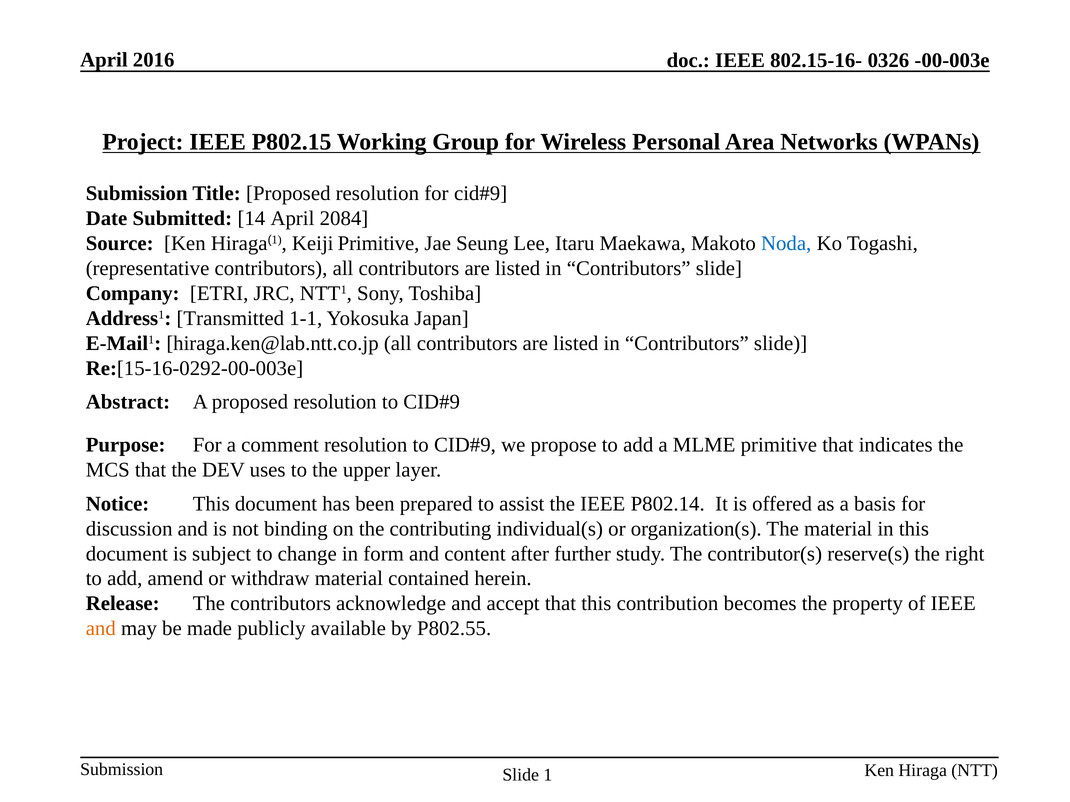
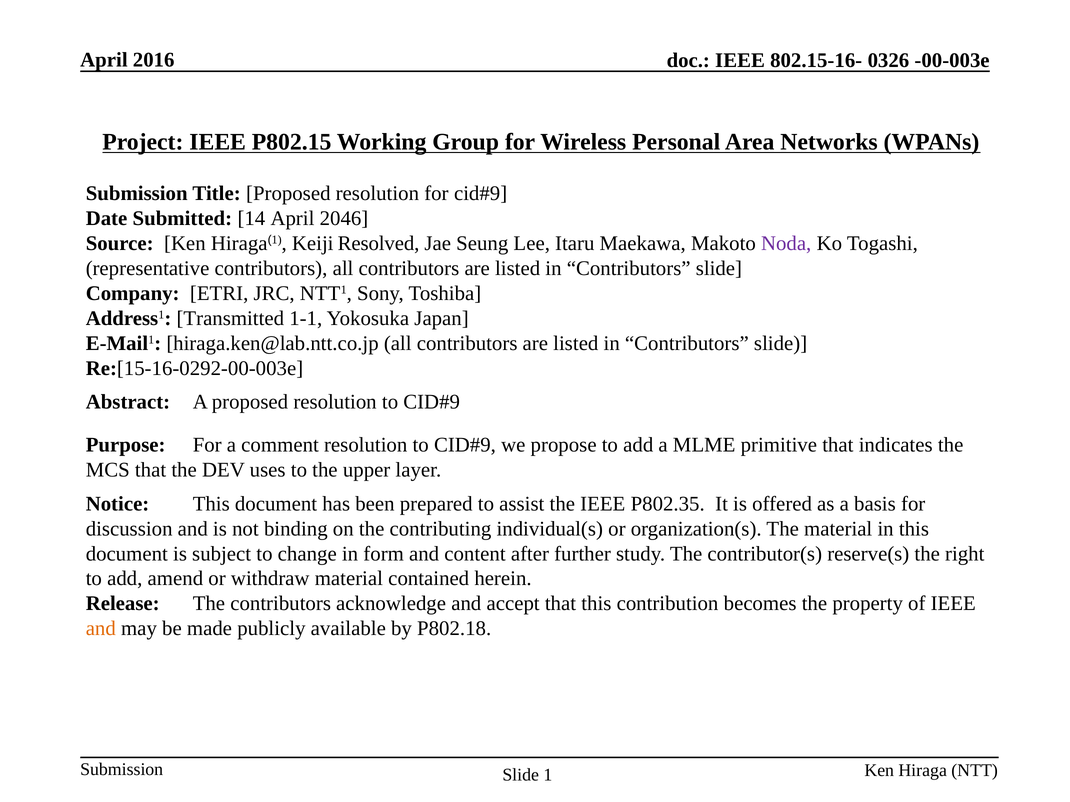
2084: 2084 -> 2046
Keiji Primitive: Primitive -> Resolved
Noda colour: blue -> purple
P802.14: P802.14 -> P802.35
P802.55: P802.55 -> P802.18
